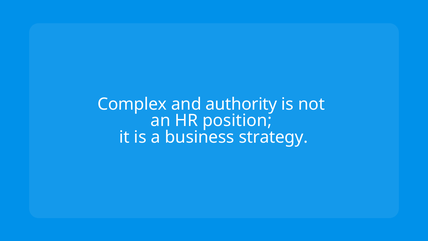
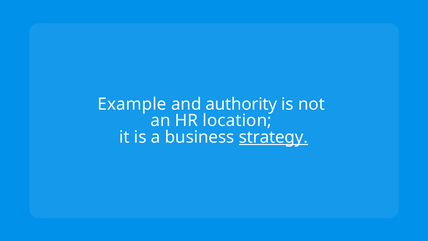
Complex: Complex -> Example
position: position -> location
strategy underline: none -> present
